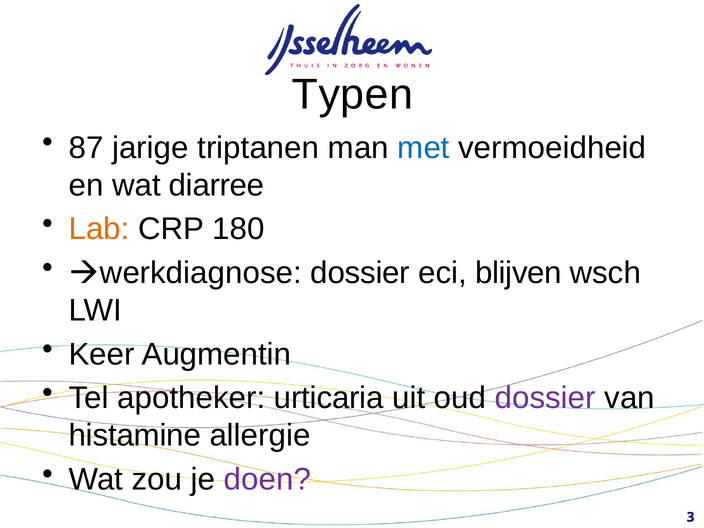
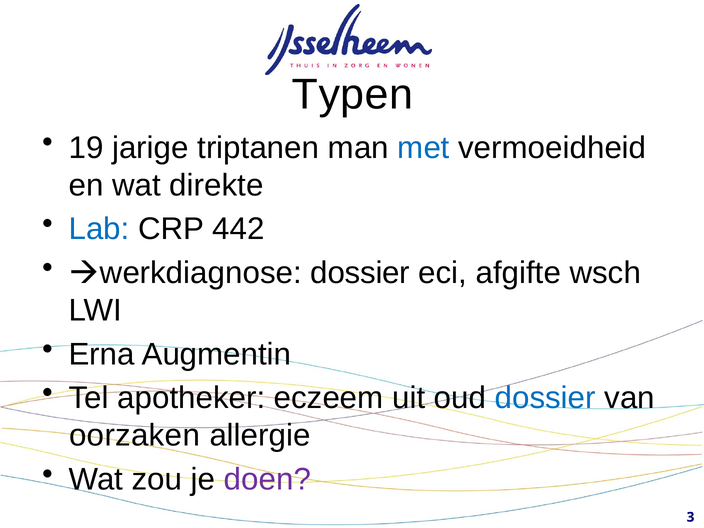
87: 87 -> 19
diarree: diarree -> direkte
Lab colour: orange -> blue
180: 180 -> 442
blijven: blijven -> afgifte
Keer: Keer -> Erna
urticaria: urticaria -> eczeem
dossier at (545, 398) colour: purple -> blue
histamine: histamine -> oorzaken
